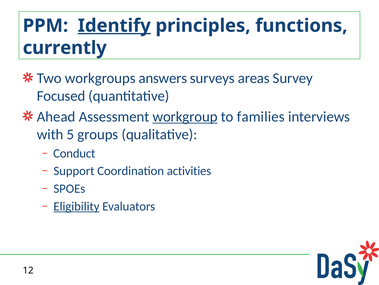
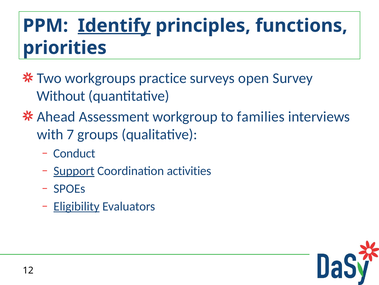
currently: currently -> priorities
answers: answers -> practice
areas: areas -> open
Focused: Focused -> Without
workgroup underline: present -> none
5: 5 -> 7
Support underline: none -> present
